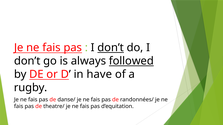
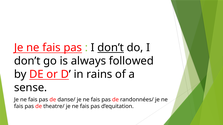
followed underline: present -> none
have: have -> rains
rugby: rugby -> sense
